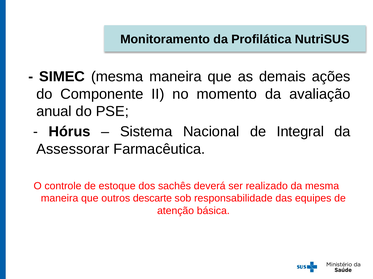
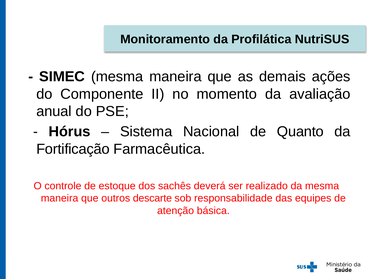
Integral: Integral -> Quanto
Assessorar: Assessorar -> Fortificação
